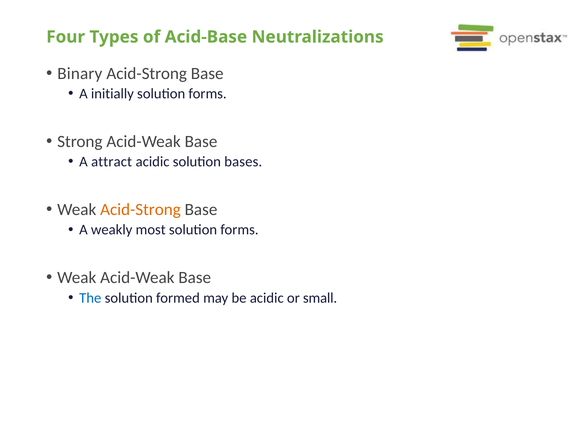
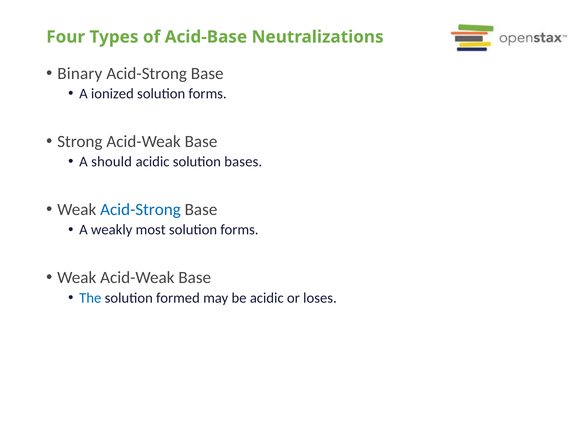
initially: initially -> ionized
attract: attract -> should
Acid-Strong at (140, 210) colour: orange -> blue
small: small -> loses
